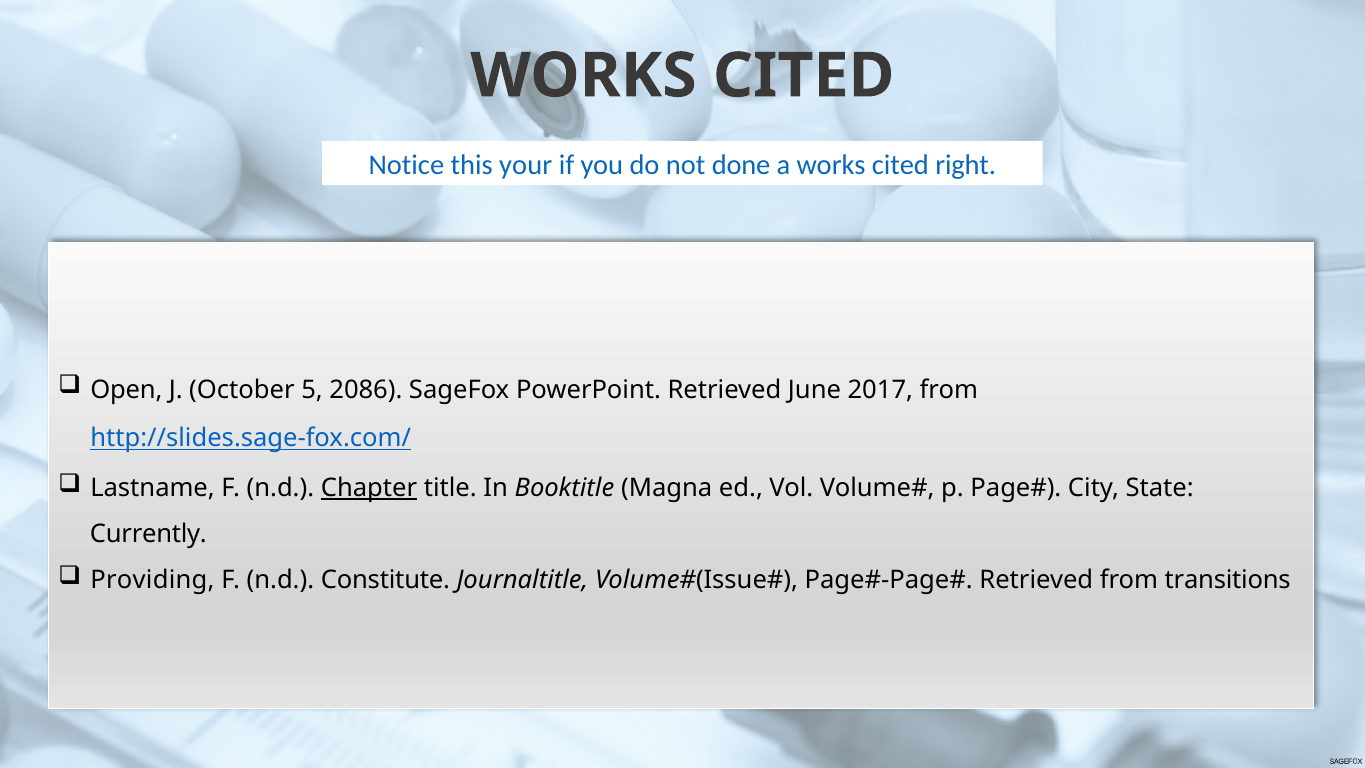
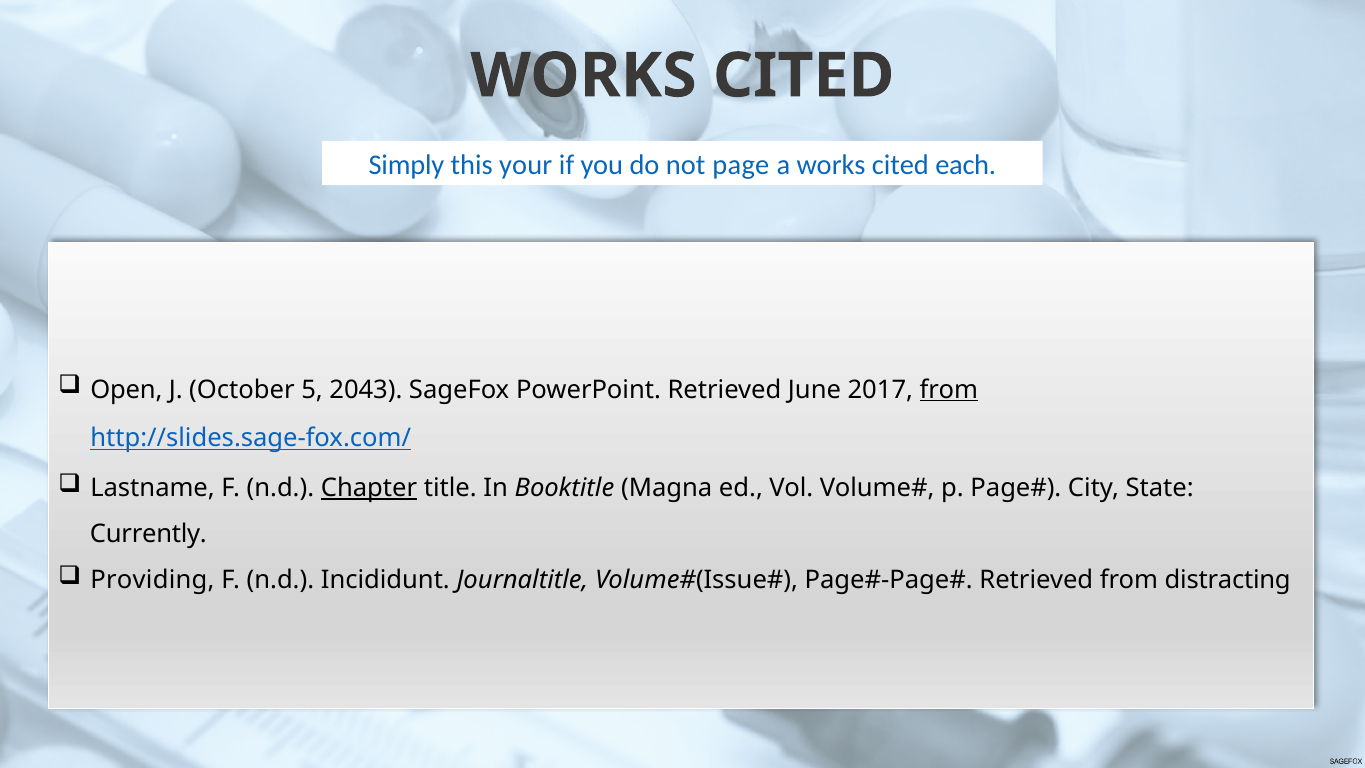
Notice: Notice -> Simply
done: done -> page
right: right -> each
2086: 2086 -> 2043
from at (949, 390) underline: none -> present
Constitute: Constitute -> Incididunt
transitions: transitions -> distracting
